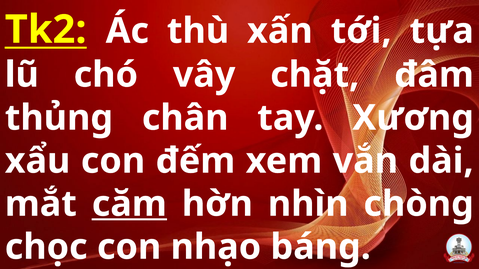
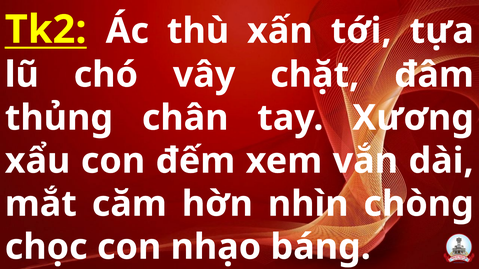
căm underline: present -> none
